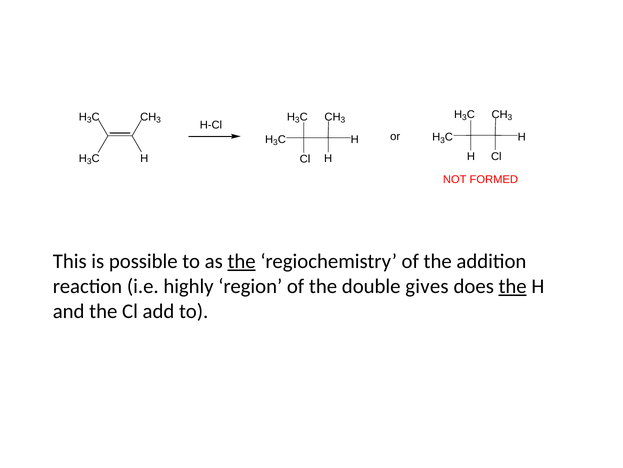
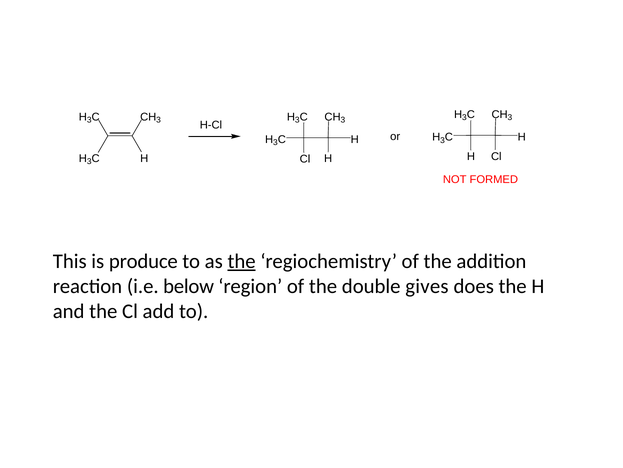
possible: possible -> produce
highly: highly -> below
the at (513, 286) underline: present -> none
